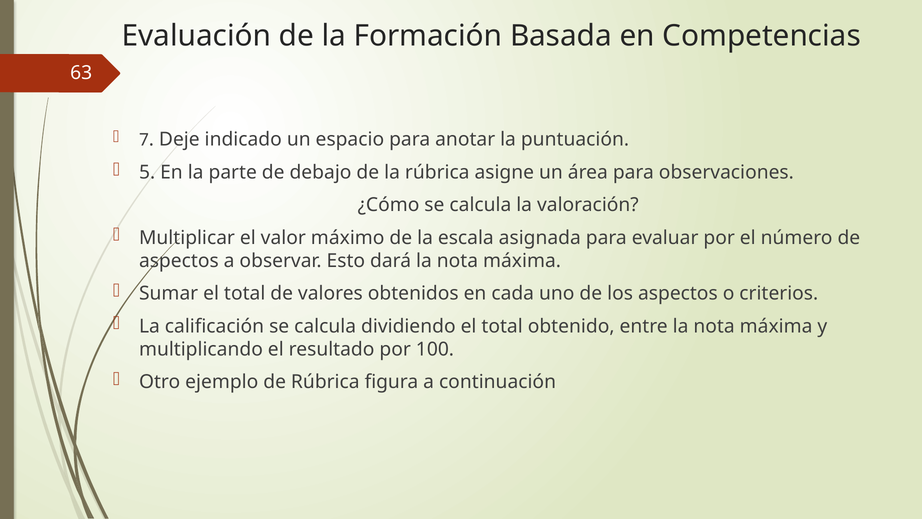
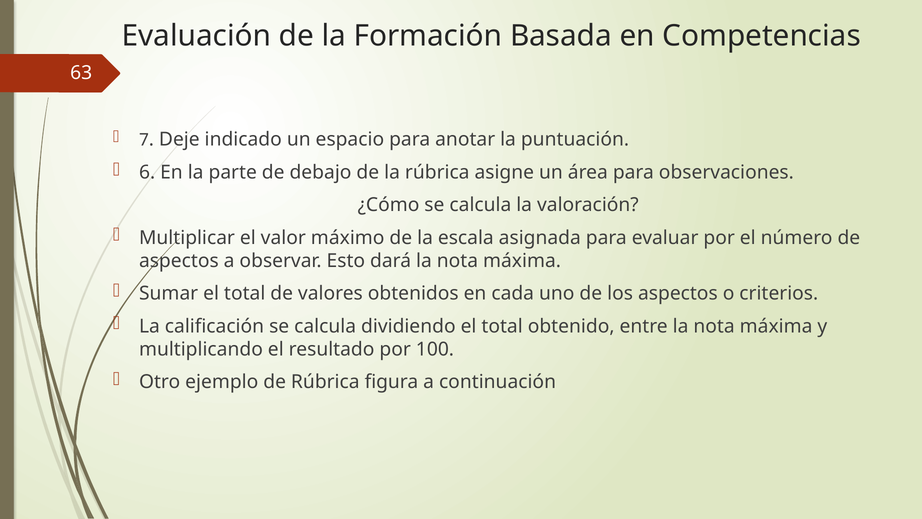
5: 5 -> 6
